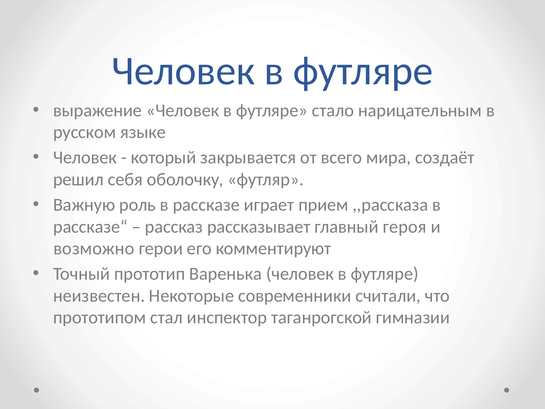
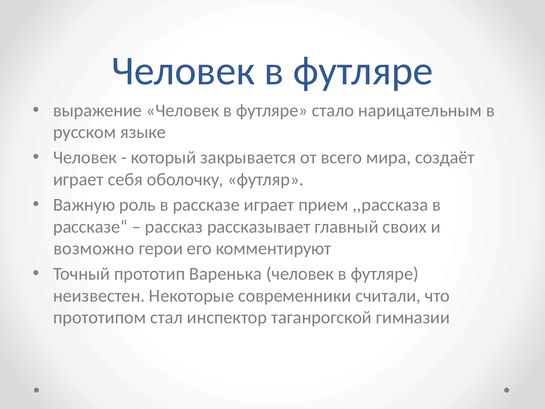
решил at (78, 179): решил -> играет
героя: героя -> своих
